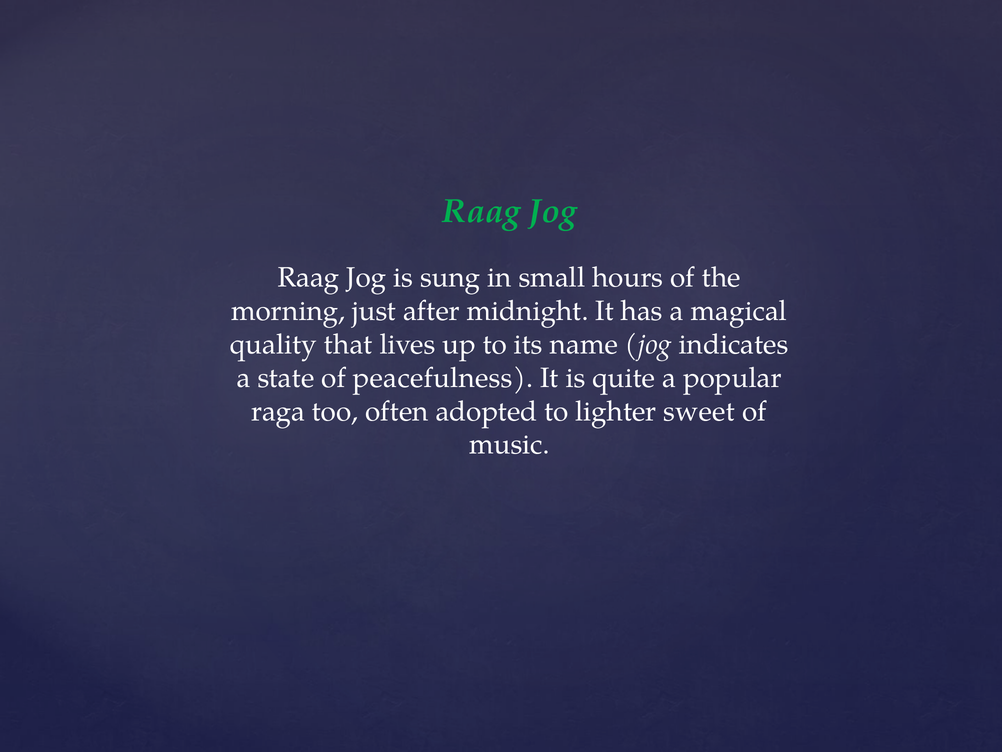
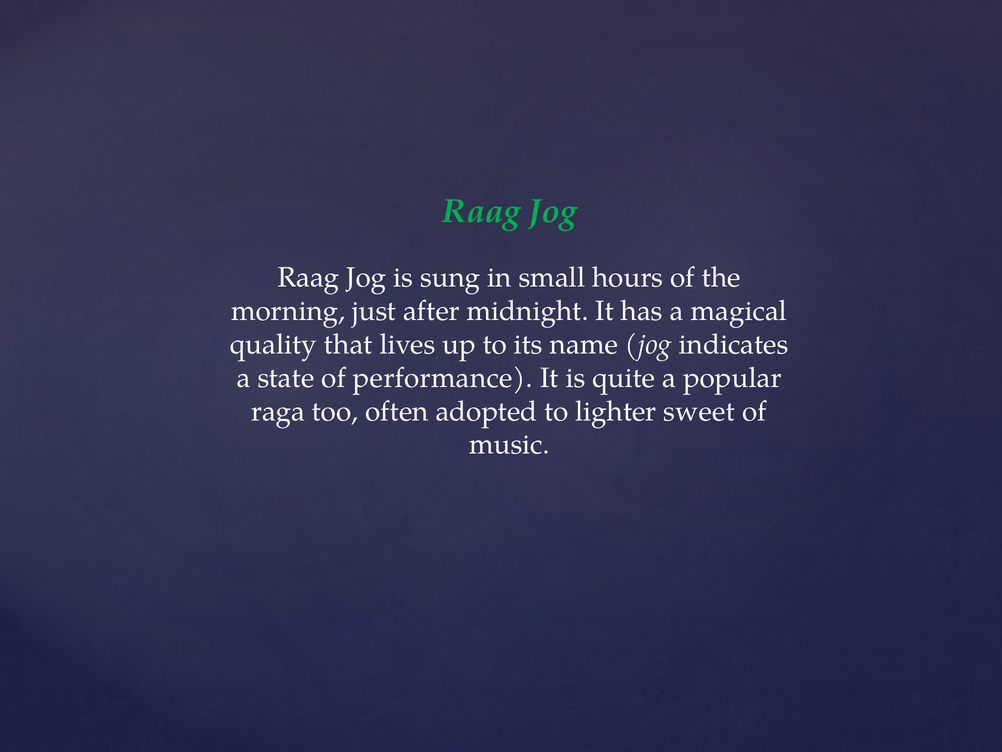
peacefulness: peacefulness -> performance
